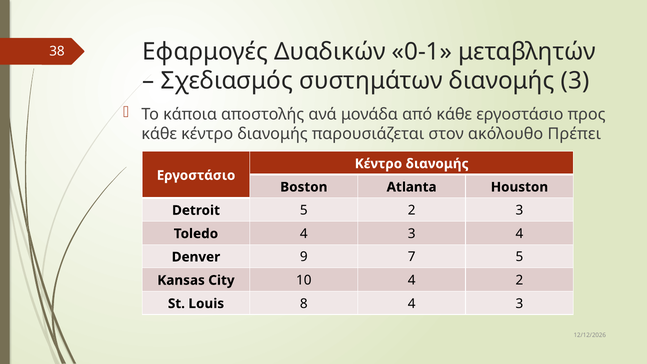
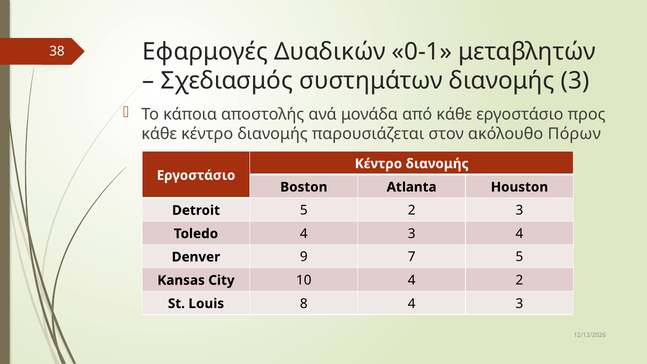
Πρέπει: Πρέπει -> Πόρων
